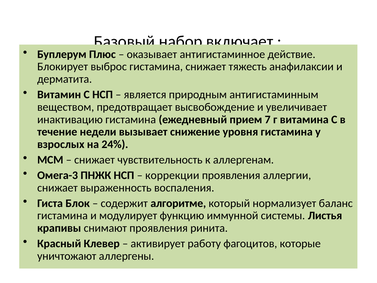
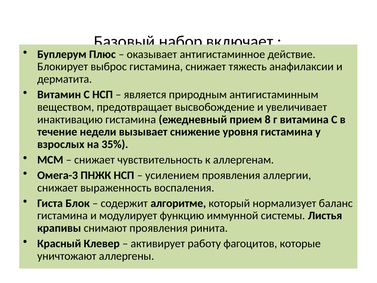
7: 7 -> 8
24%: 24% -> 35%
коррекции: коррекции -> усилением
